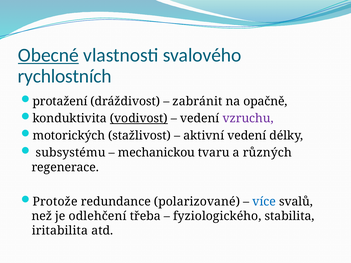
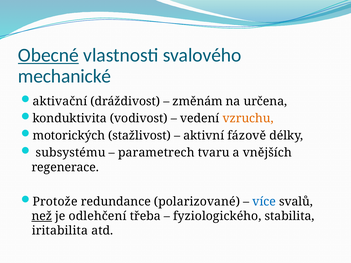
rychlostních: rychlostních -> mechanické
protažení: protažení -> aktivační
zabránit: zabránit -> změnám
opačně: opačně -> určena
vodivost underline: present -> none
vzruchu colour: purple -> orange
aktivní vedení: vedení -> fázově
mechanickou: mechanickou -> parametrech
různých: různých -> vnějších
než underline: none -> present
